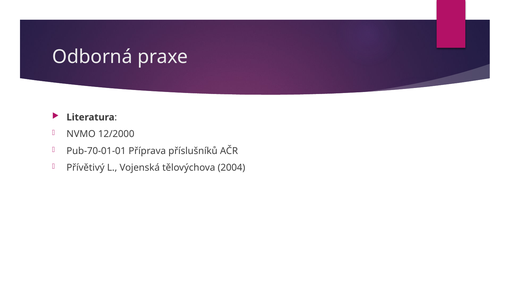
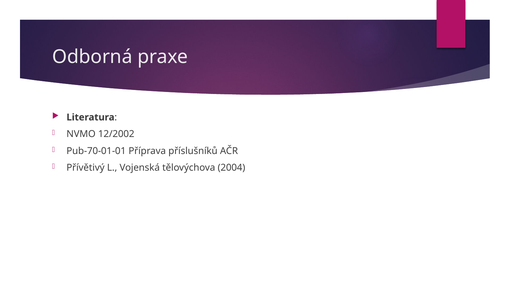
12/2000: 12/2000 -> 12/2002
